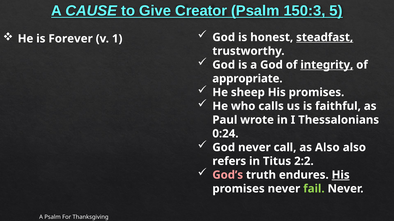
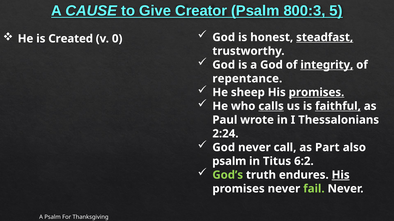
150:3: 150:3 -> 800:3
Forever: Forever -> Created
1: 1 -> 0
appropriate: appropriate -> repentance
promises at (316, 93) underline: none -> present
calls underline: none -> present
faithful underline: none -> present
0:24: 0:24 -> 2:24
as Also: Also -> Part
refers at (229, 162): refers -> psalm
2:2: 2:2 -> 6:2
God’s colour: pink -> light green
